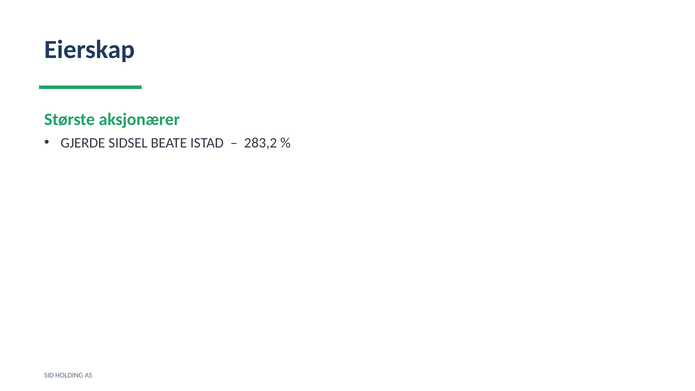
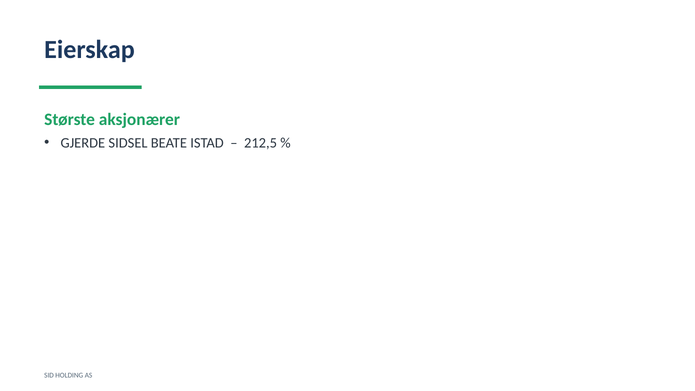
283,2: 283,2 -> 212,5
